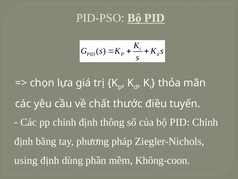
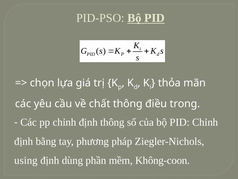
chất thước: thước -> thông
tuyến: tuyến -> trọng
